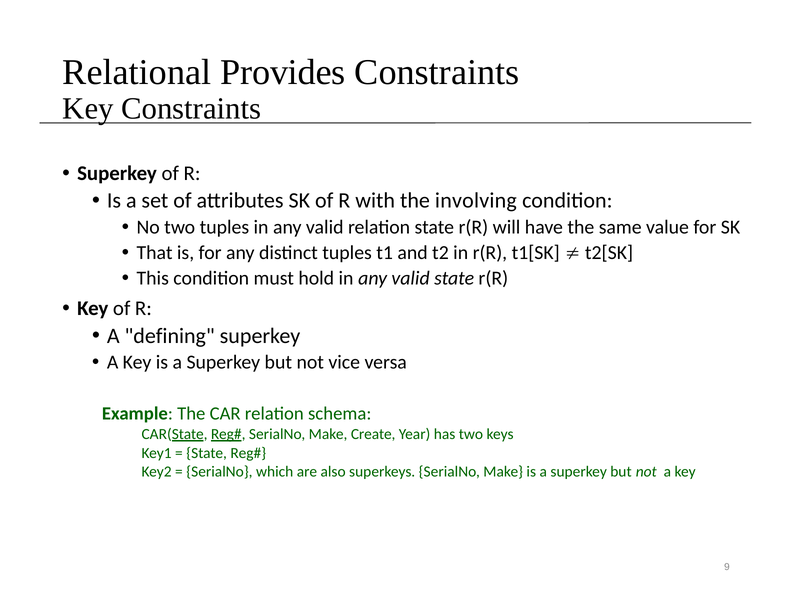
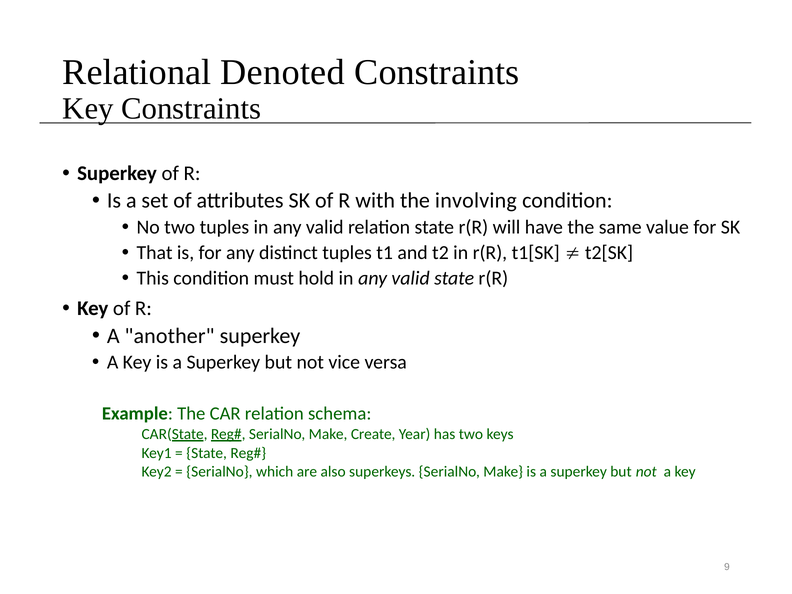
Provides: Provides -> Denoted
defining: defining -> another
